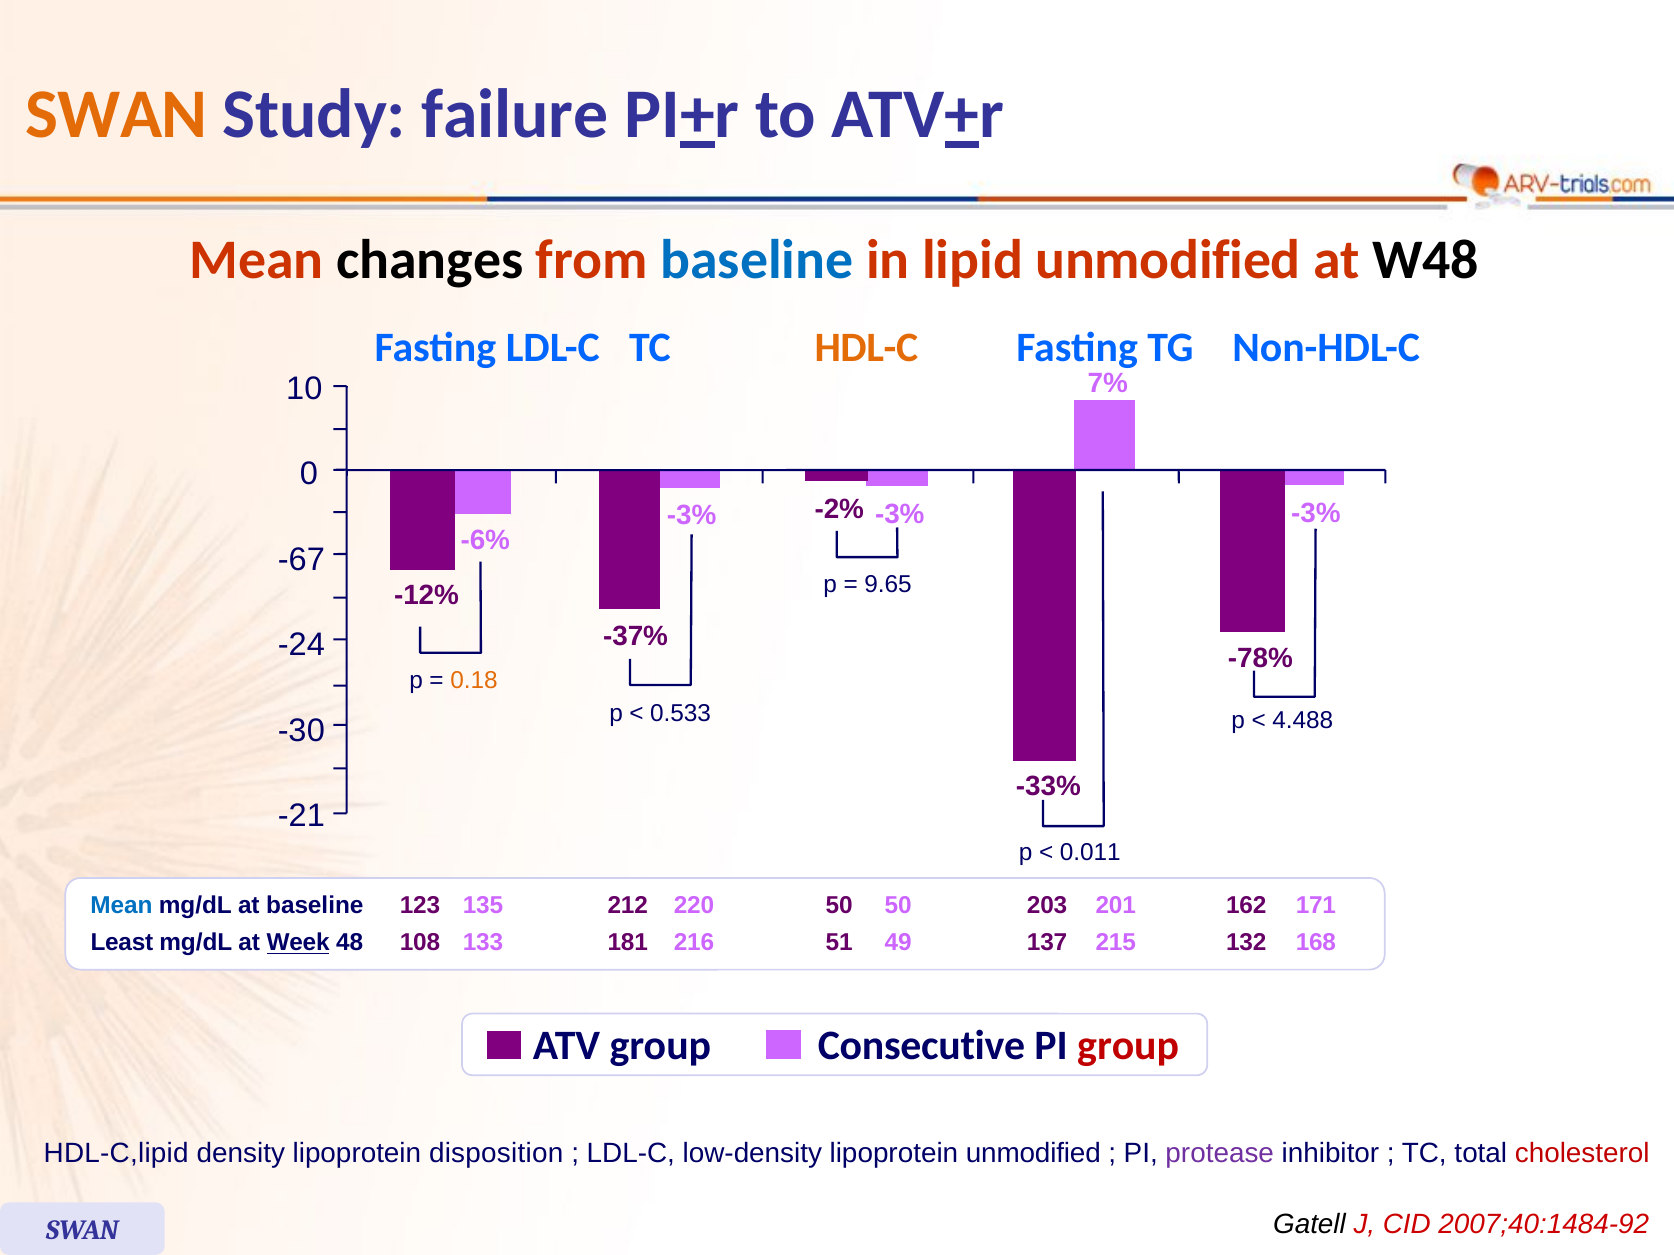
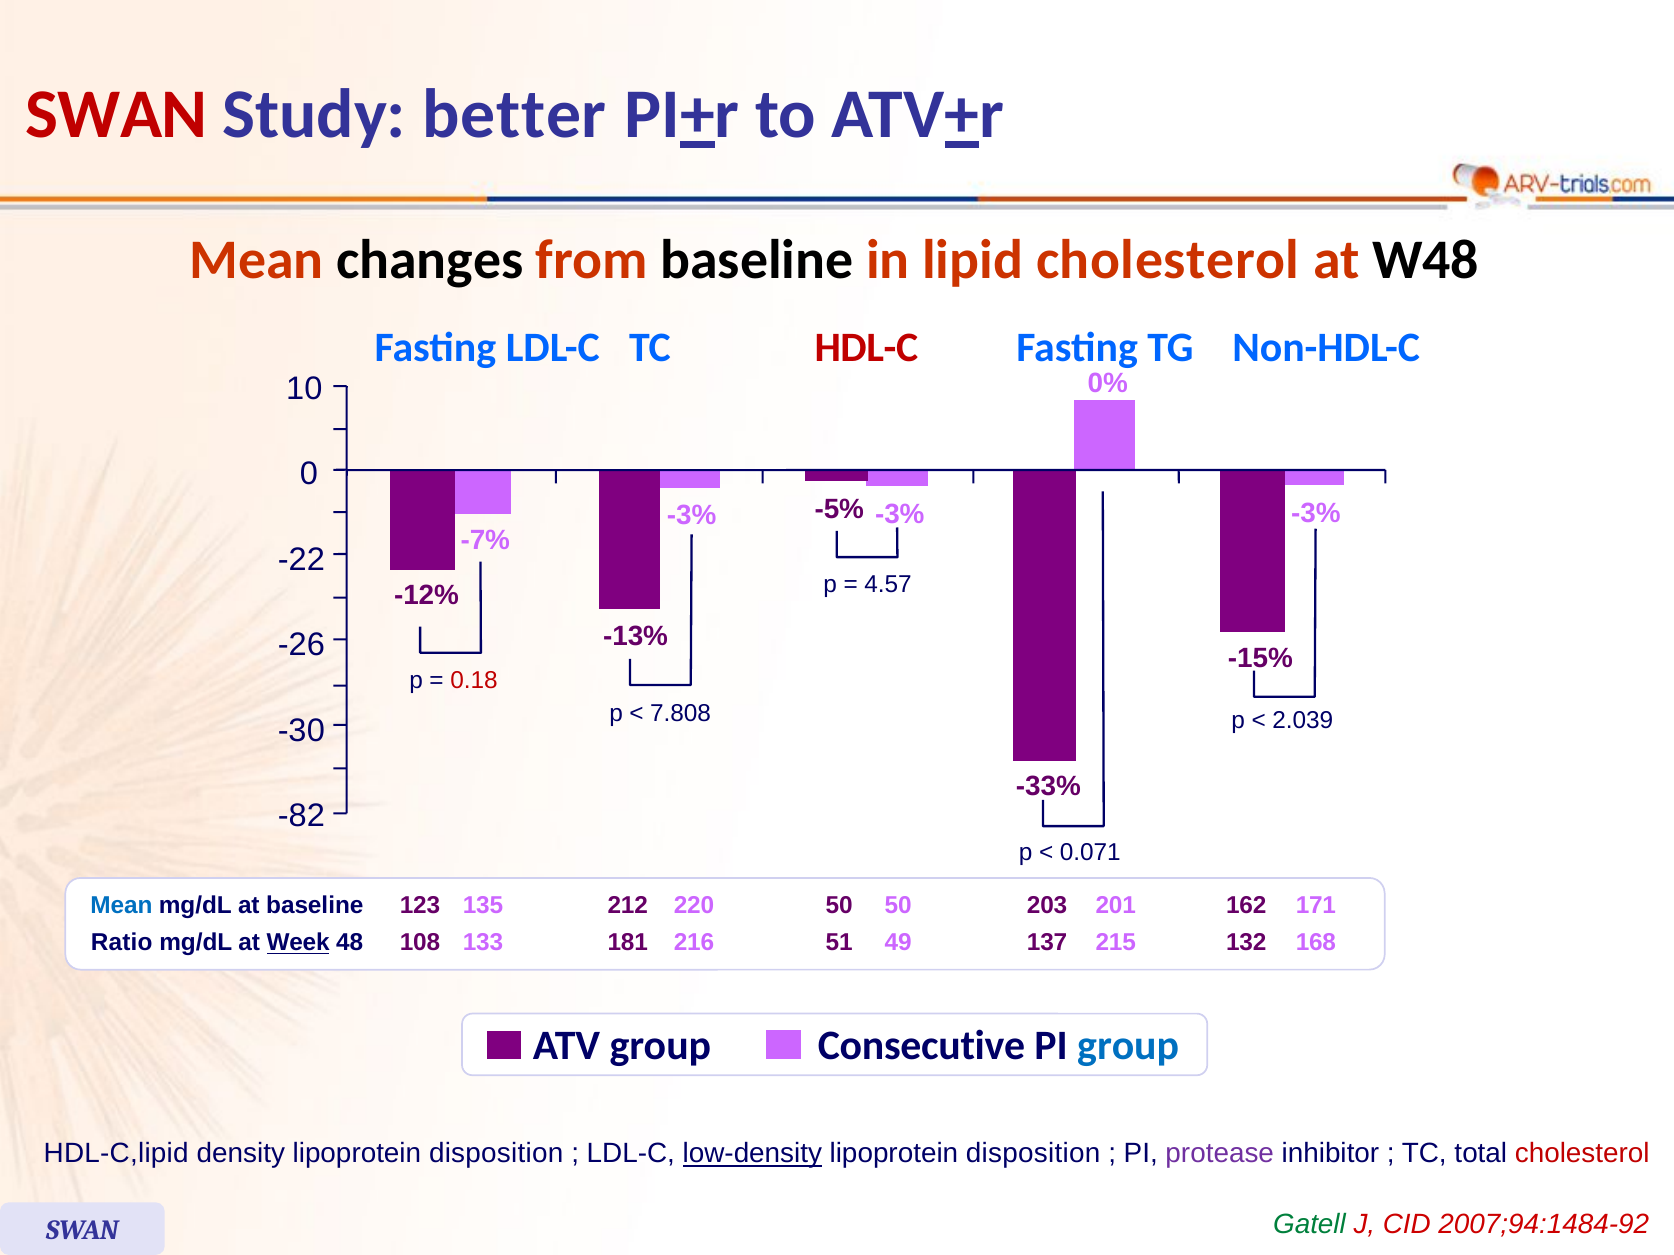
SWAN at (117, 114) colour: orange -> red
failure: failure -> better
baseline at (757, 260) colour: blue -> black
lipid unmodified: unmodified -> cholesterol
HDL-C colour: orange -> red
7%: 7% -> 0%
-2%: -2% -> -5%
-6%: -6% -> -7%
-67: -67 -> -22
9.65: 9.65 -> 4.57
-37%: -37% -> -13%
-24: -24 -> -26
-78%: -78% -> -15%
0.18 colour: orange -> red
0.533: 0.533 -> 7.808
4.488: 4.488 -> 2.039
-21: -21 -> -82
0.011: 0.011 -> 0.071
Least: Least -> Ratio
group at (1128, 1046) colour: red -> blue
low-density underline: none -> present
unmodified at (1033, 1154): unmodified -> disposition
Gatell colour: black -> green
2007;40:1484-92: 2007;40:1484-92 -> 2007;94:1484-92
